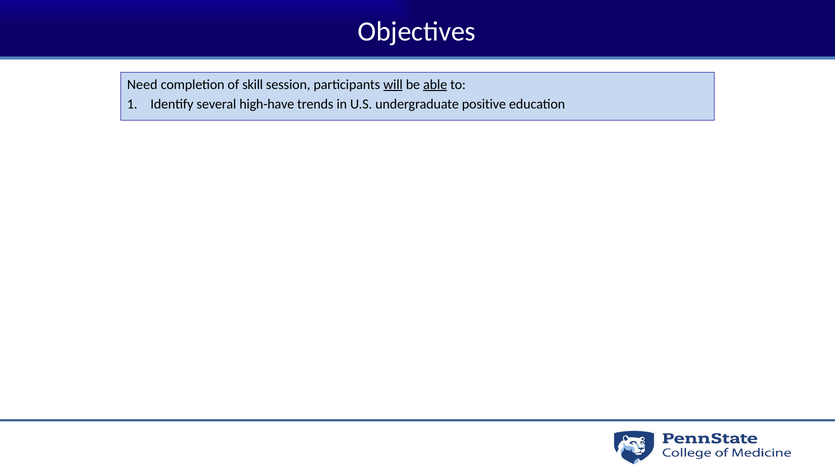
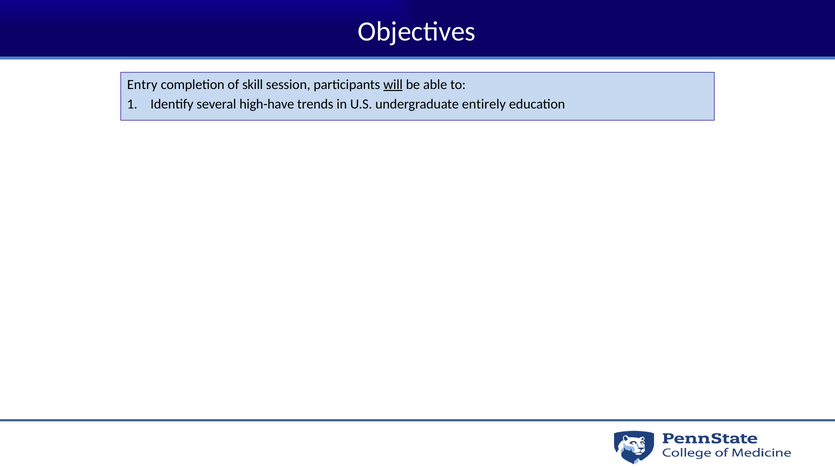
Need: Need -> Entry
able underline: present -> none
positive: positive -> entirely
